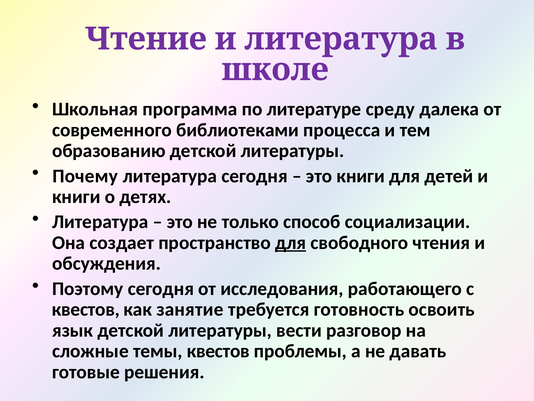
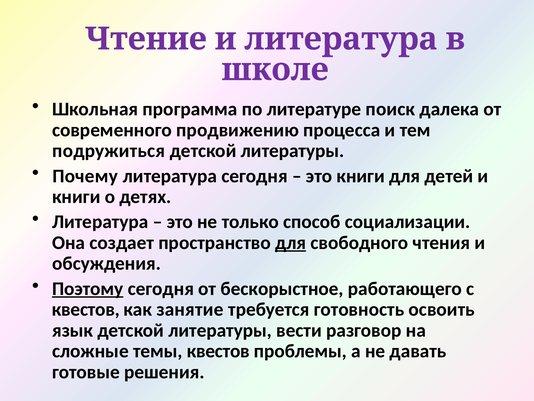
среду: среду -> поиск
библиотеками: библиотеками -> продвижению
образованию: образованию -> подружиться
Поэтому underline: none -> present
исследования: исследования -> бескорыстное
